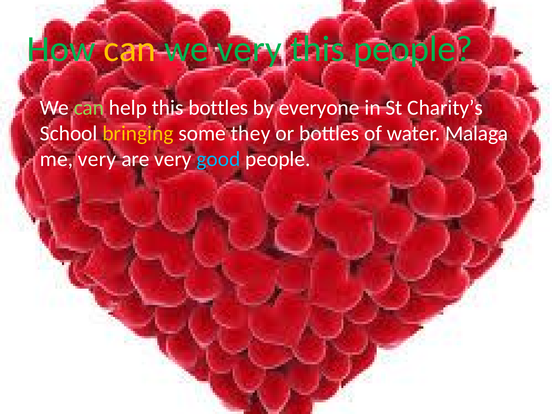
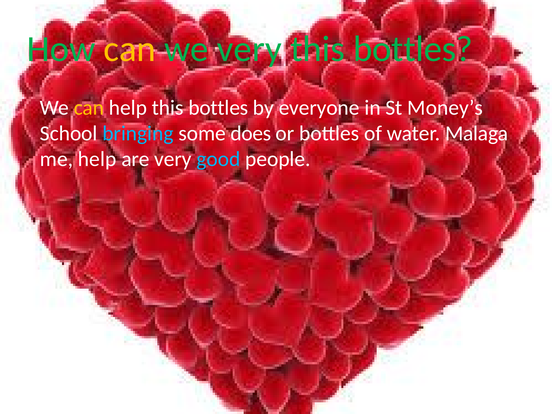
people at (413, 49): people -> bottles
can at (89, 108) colour: light green -> yellow
Charity’s: Charity’s -> Money’s
bringing colour: yellow -> light blue
they: they -> does
me very: very -> help
